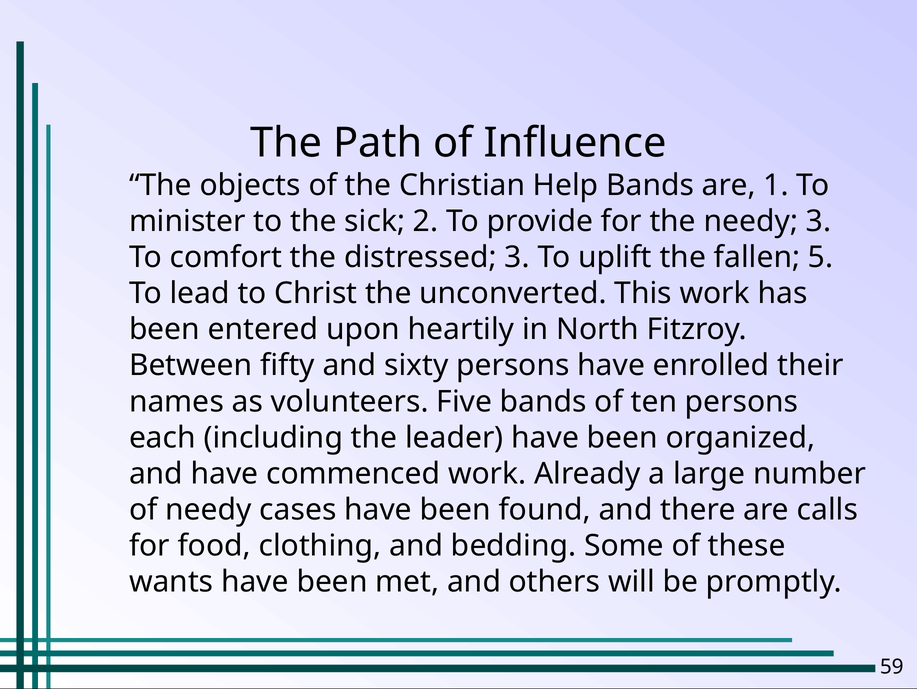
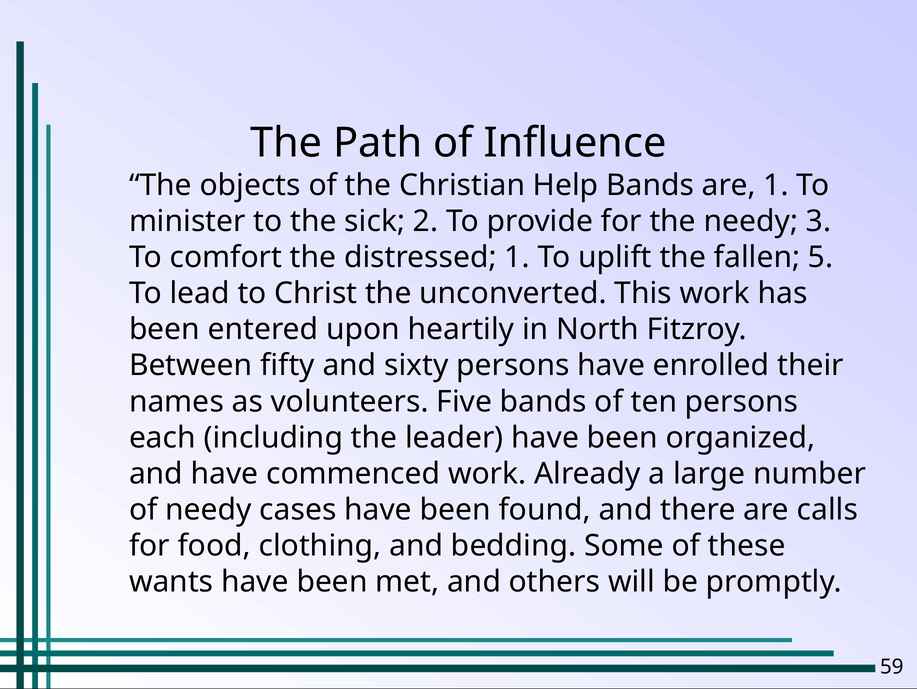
distressed 3: 3 -> 1
